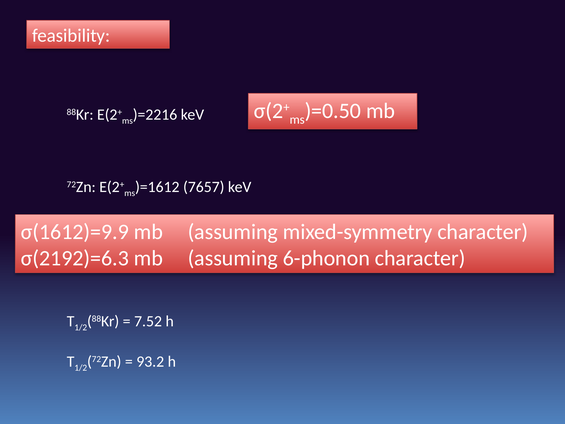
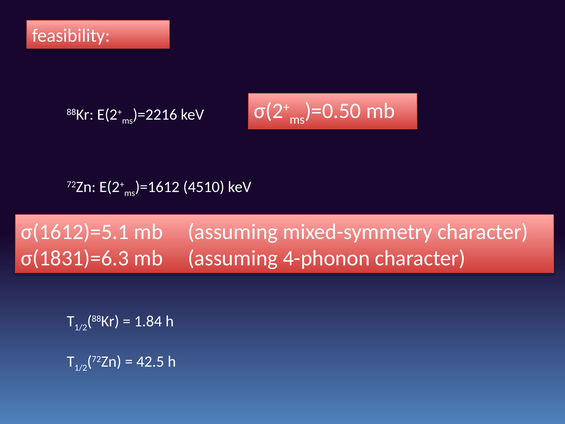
7657: 7657 -> 4510
σ(1612)=9.9: σ(1612)=9.9 -> σ(1612)=5.1
σ(2192)=6.3: σ(2192)=6.3 -> σ(1831)=6.3
6-phonon: 6-phonon -> 4-phonon
7.52: 7.52 -> 1.84
93.2: 93.2 -> 42.5
